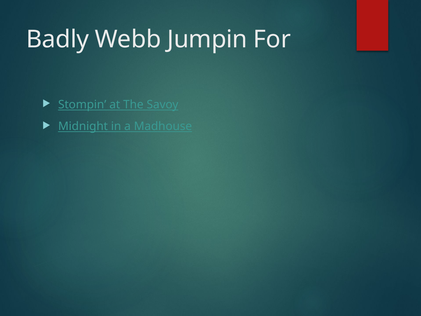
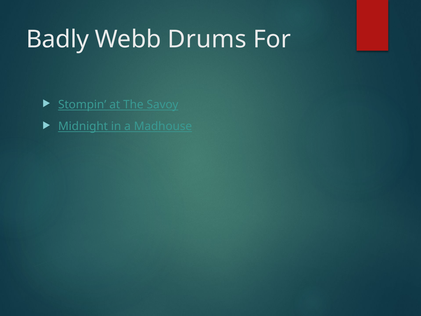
Jumpin: Jumpin -> Drums
